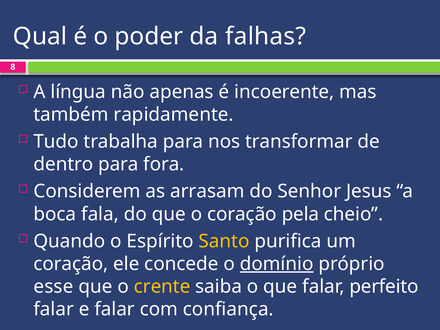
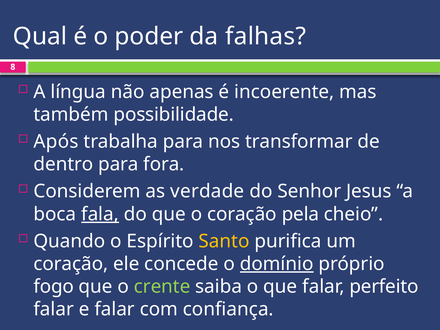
rapidamente: rapidamente -> possibilidade
Tudo: Tudo -> Após
arrasam: arrasam -> verdade
fala underline: none -> present
esse: esse -> fogo
crente colour: yellow -> light green
